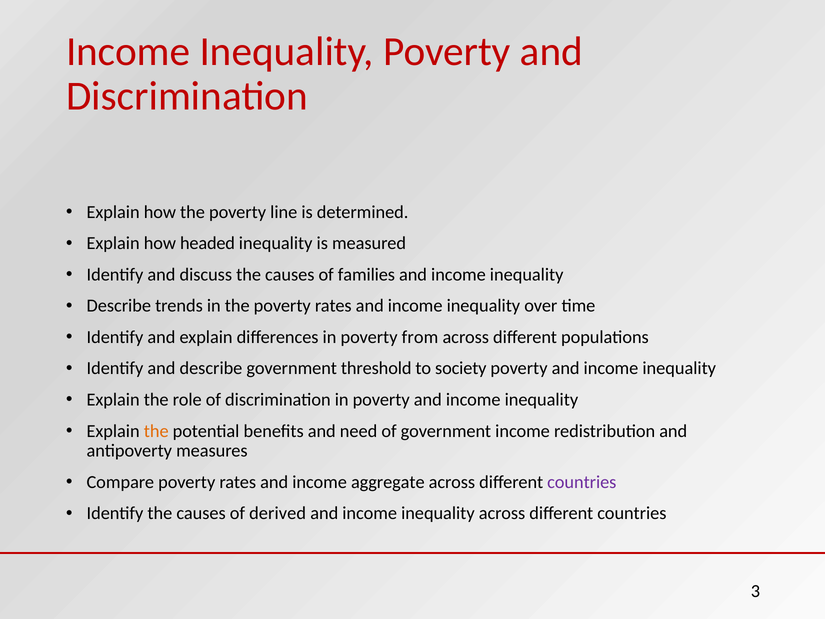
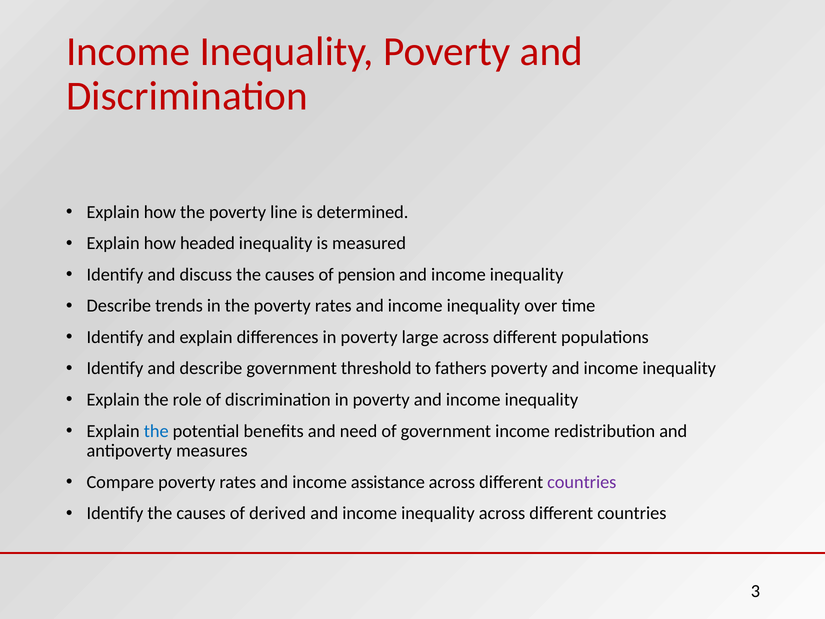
families: families -> pension
from: from -> large
society: society -> fathers
the at (156, 431) colour: orange -> blue
aggregate: aggregate -> assistance
